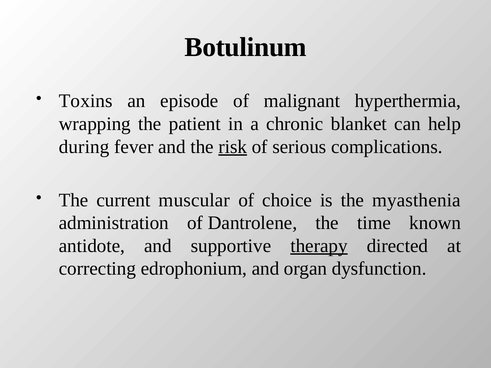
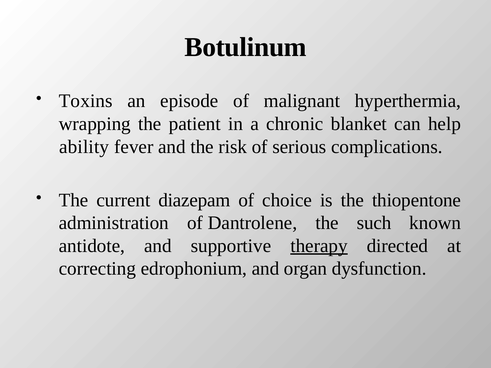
during: during -> ability
risk underline: present -> none
muscular: muscular -> diazepam
myasthenia: myasthenia -> thiopentone
time: time -> such
